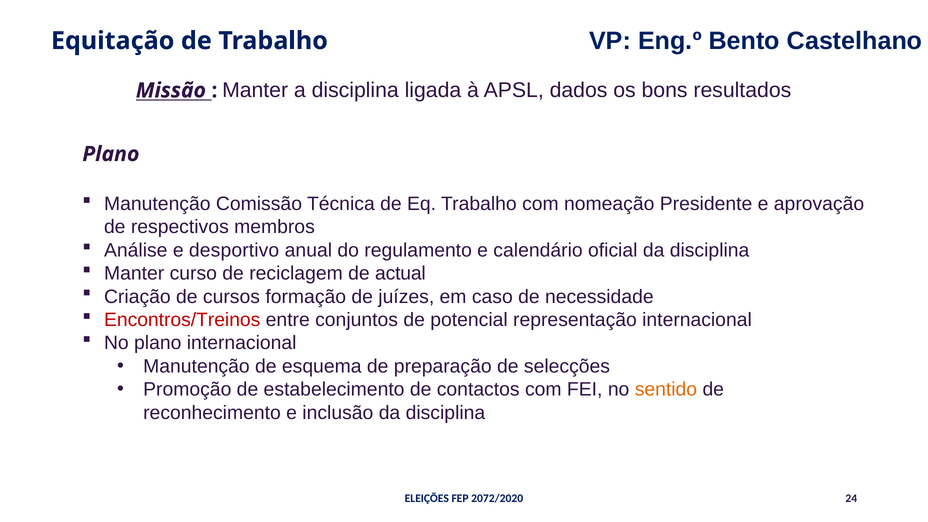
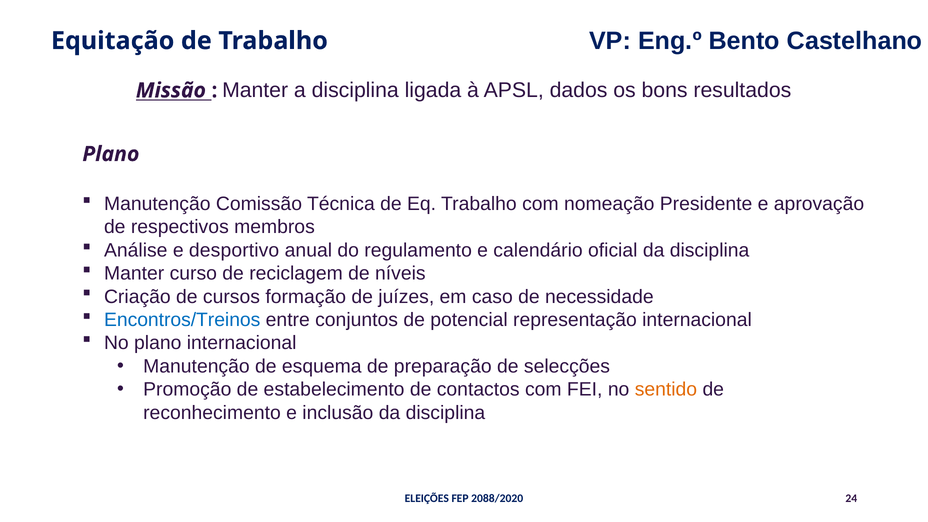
actual: actual -> níveis
Encontros/Treinos colour: red -> blue
2072/2020: 2072/2020 -> 2088/2020
